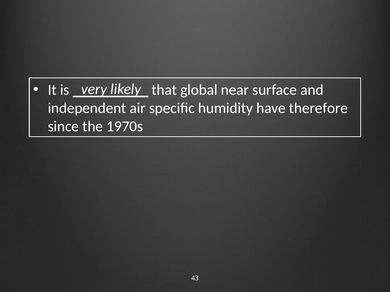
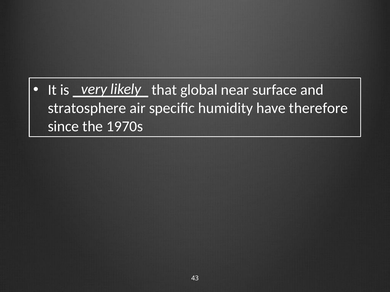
independent: independent -> stratosphere
